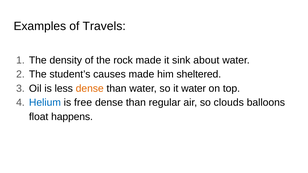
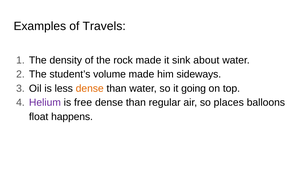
causes: causes -> volume
sheltered: sheltered -> sideways
it water: water -> going
Helium colour: blue -> purple
clouds: clouds -> places
